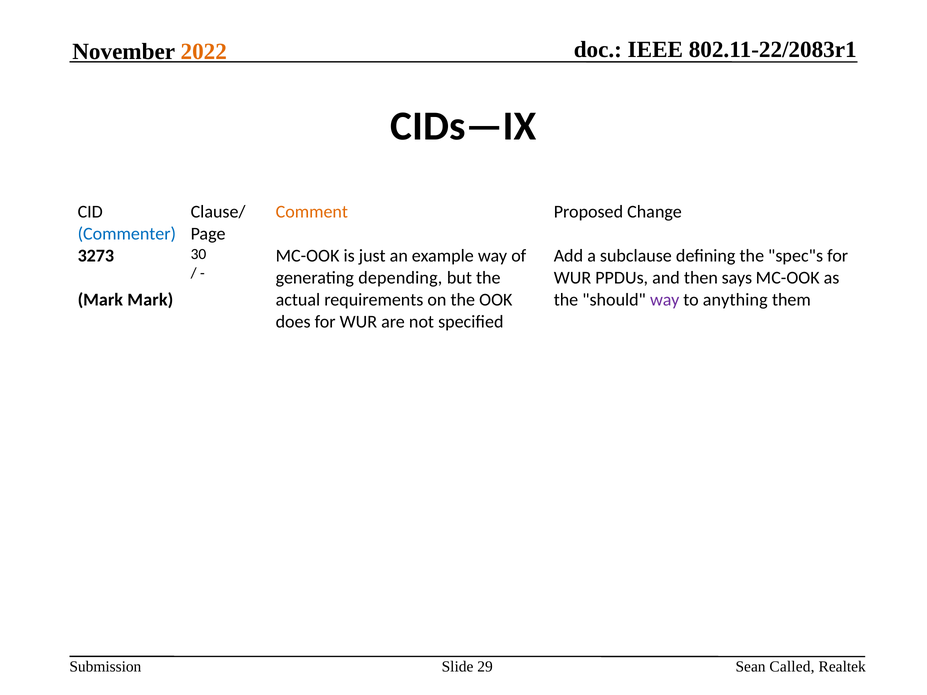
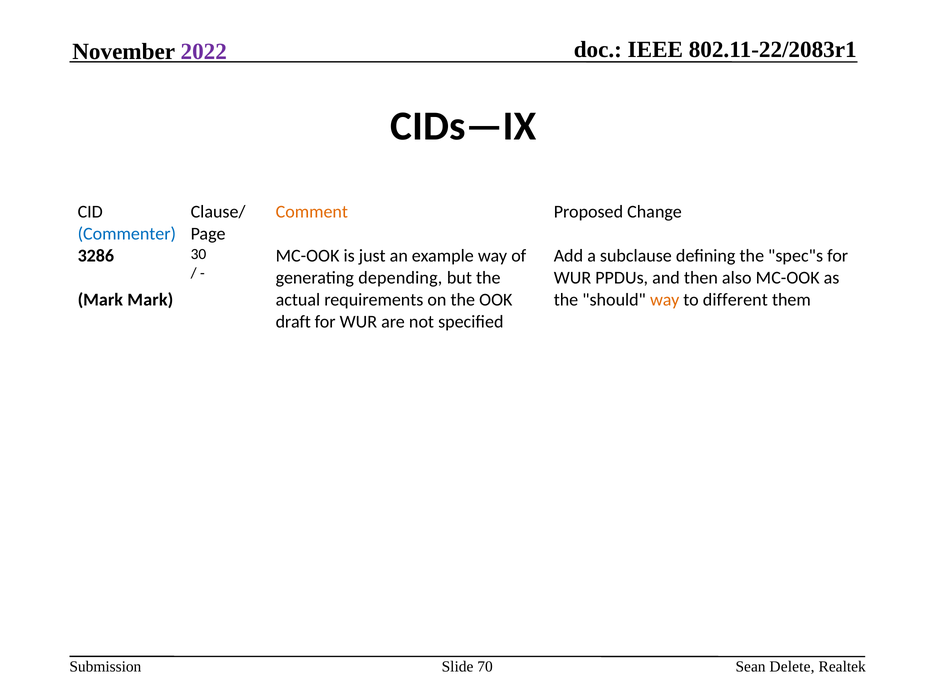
2022 colour: orange -> purple
3273: 3273 -> 3286
says: says -> also
way at (665, 300) colour: purple -> orange
anything: anything -> different
does: does -> draft
29: 29 -> 70
Called: Called -> Delete
